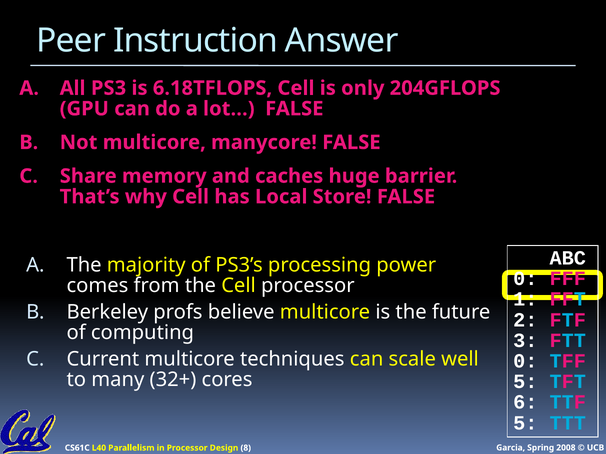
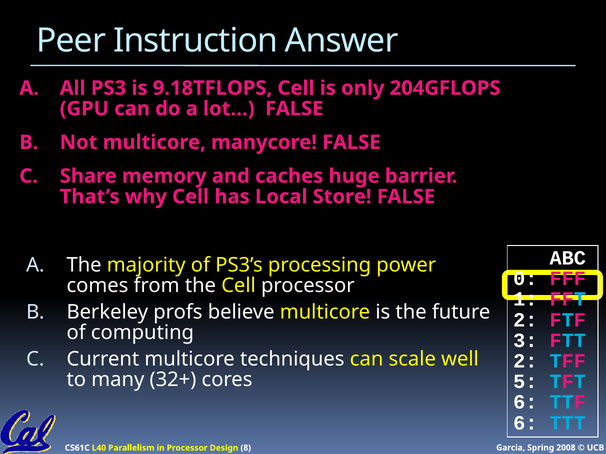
6.18TFLOPS: 6.18TFLOPS -> 9.18TFLOPS
0 at (525, 361): 0 -> 2
5 at (525, 423): 5 -> 6
